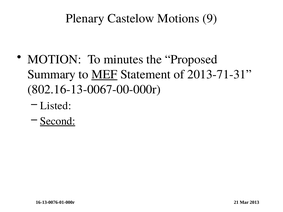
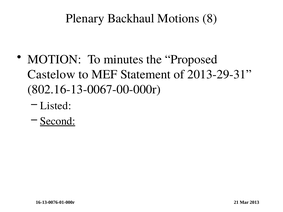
Castelow: Castelow -> Backhaul
9: 9 -> 8
Summary: Summary -> Castelow
MEF underline: present -> none
2013-71-31: 2013-71-31 -> 2013-29-31
